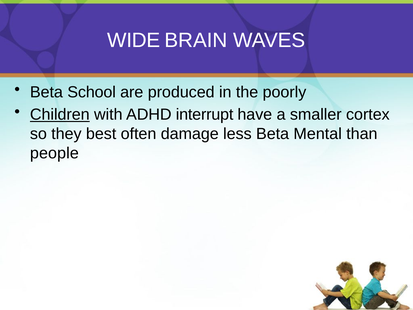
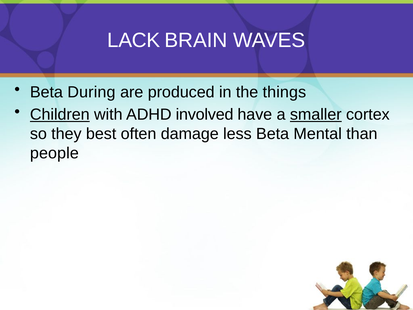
WIDE: WIDE -> LACK
School: School -> During
poorly: poorly -> things
interrupt: interrupt -> involved
smaller underline: none -> present
